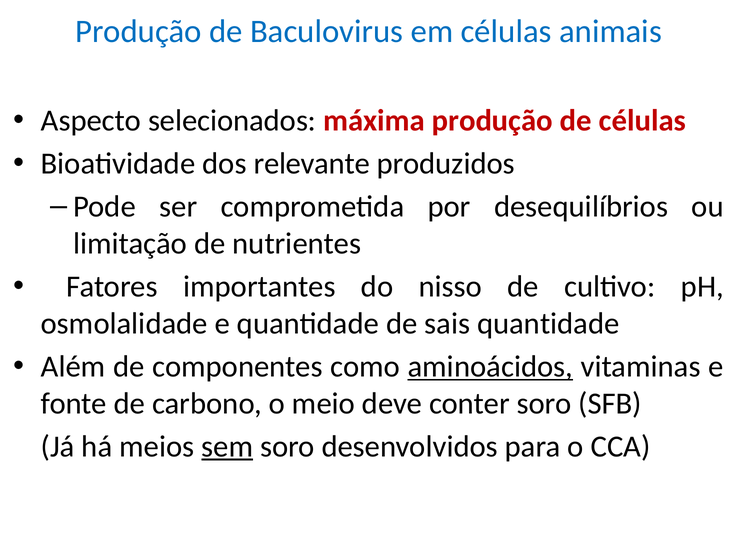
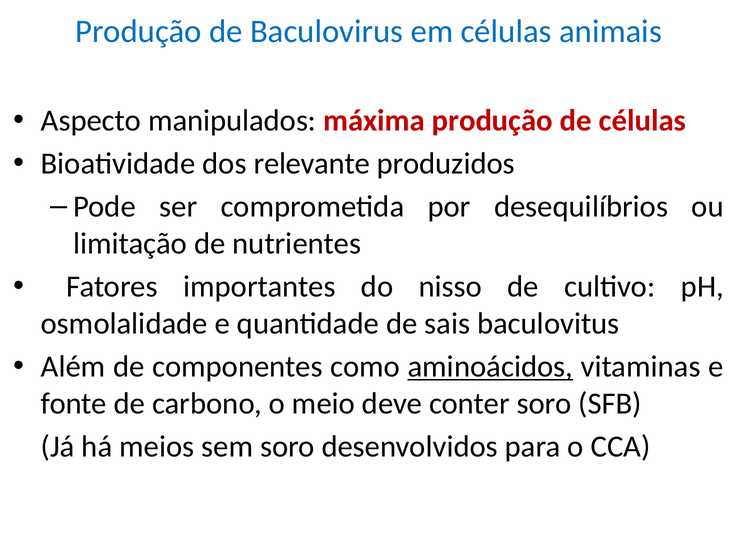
selecionados: selecionados -> manipulados
sais quantidade: quantidade -> baculovitus
sem underline: present -> none
